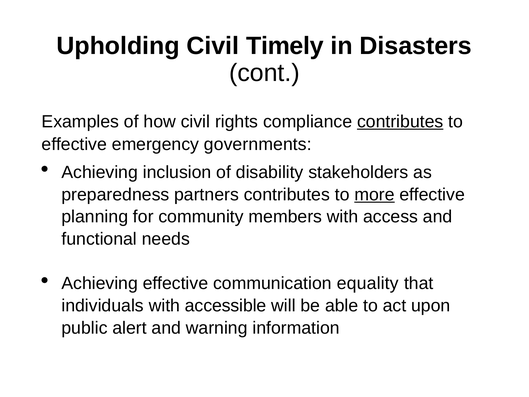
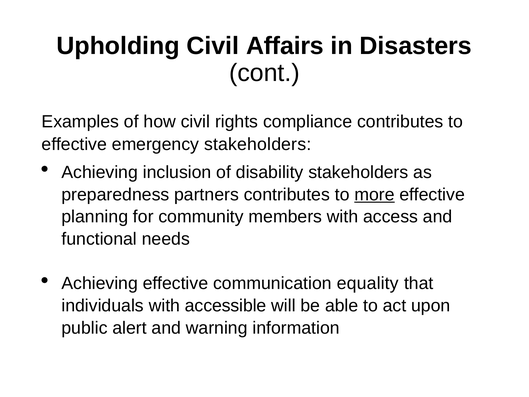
Timely: Timely -> Affairs
contributes at (400, 122) underline: present -> none
emergency governments: governments -> stakeholders
